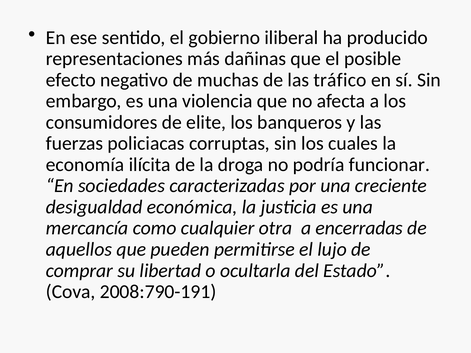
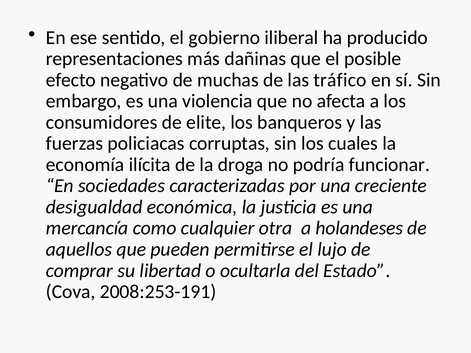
encerradas: encerradas -> holandeses
2008:790-191: 2008:790-191 -> 2008:253-191
